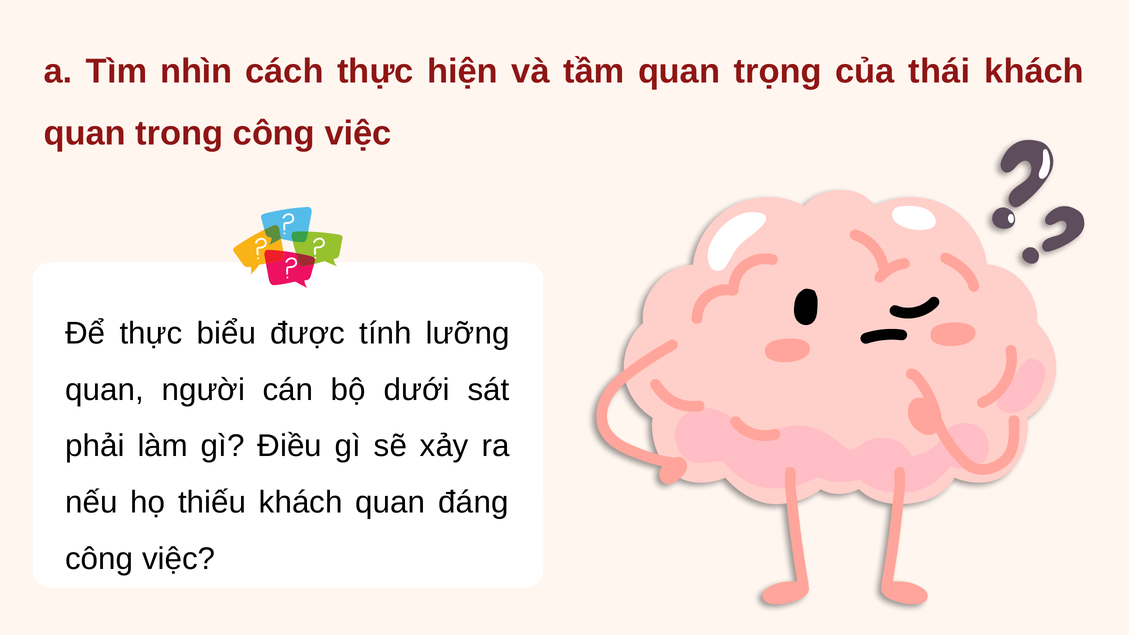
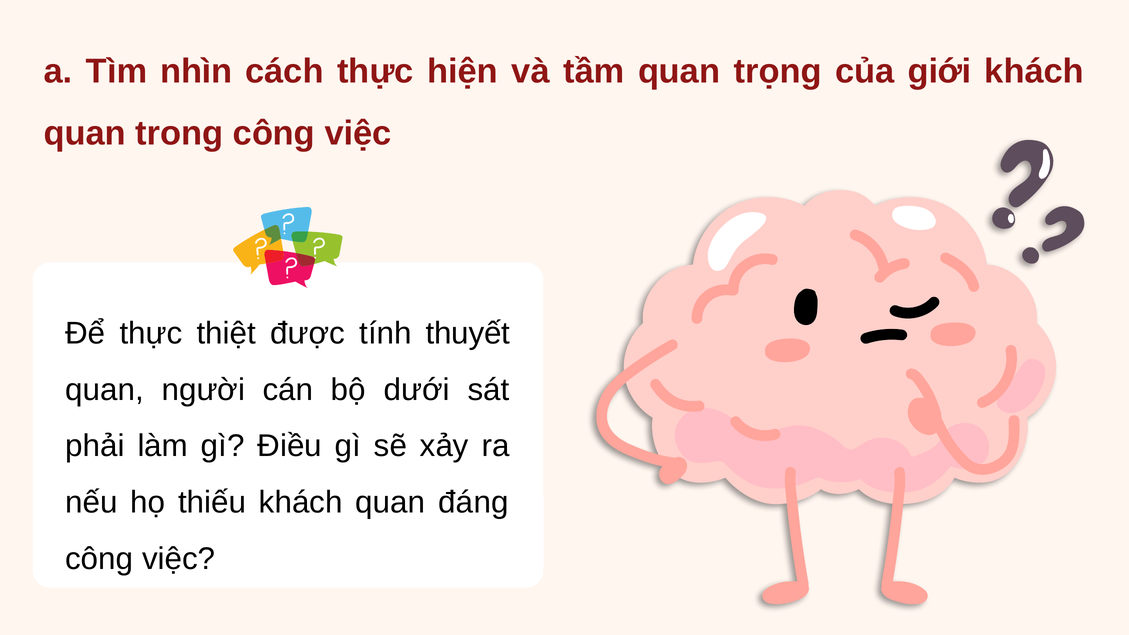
thái: thái -> giới
biểu: biểu -> thiệt
lưỡng: lưỡng -> thuyết
